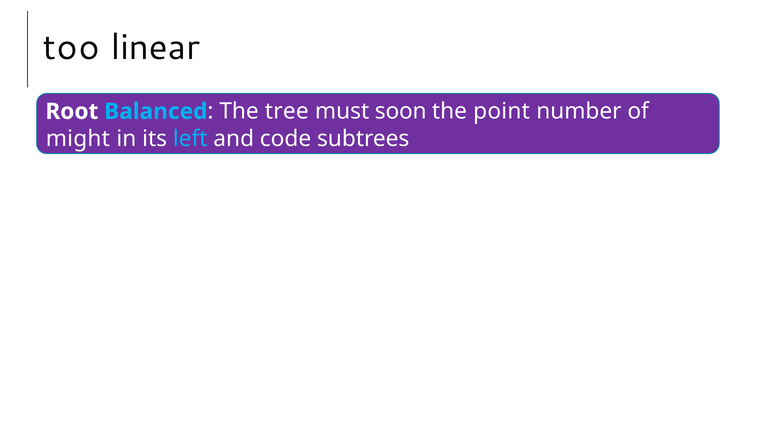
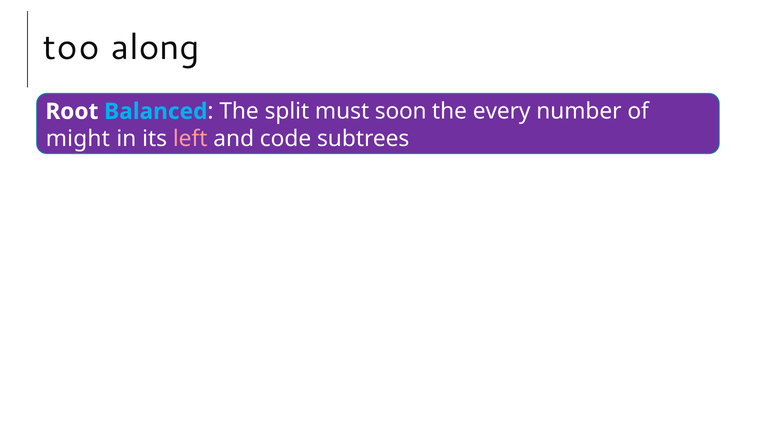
linear: linear -> along
tree: tree -> split
point: point -> every
left colour: light blue -> pink
